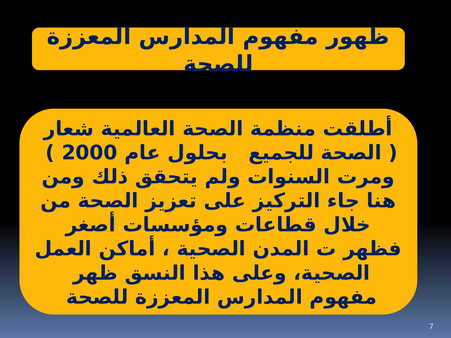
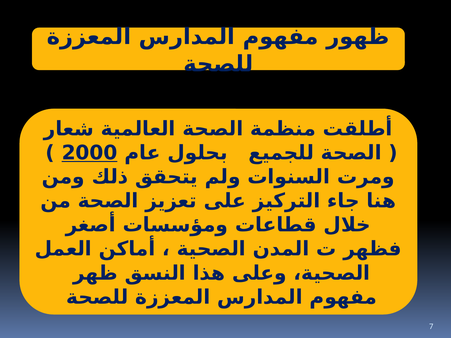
2000 underline: none -> present
